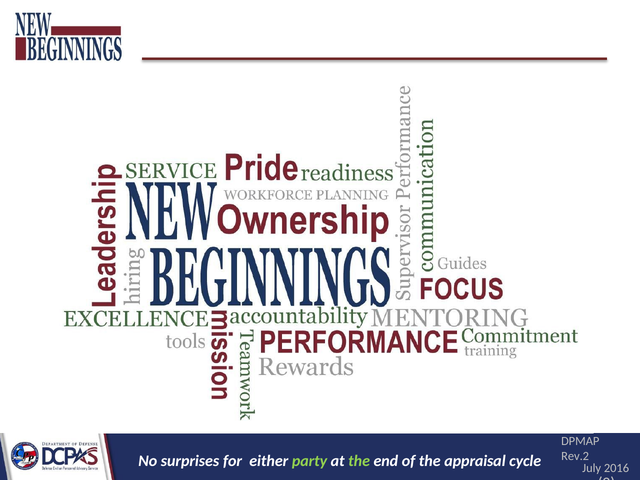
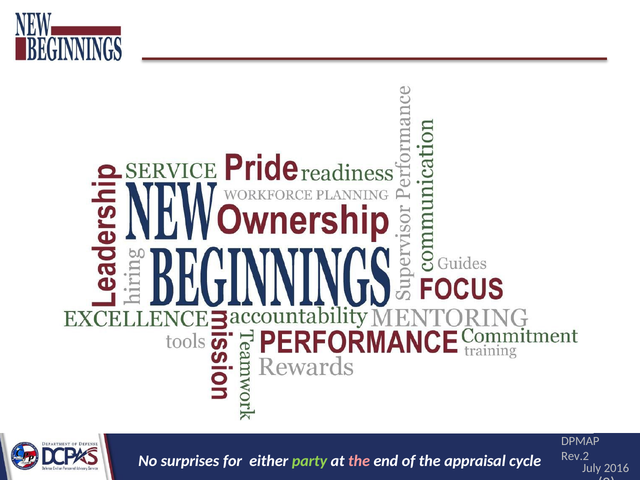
the at (359, 461) colour: light green -> pink
